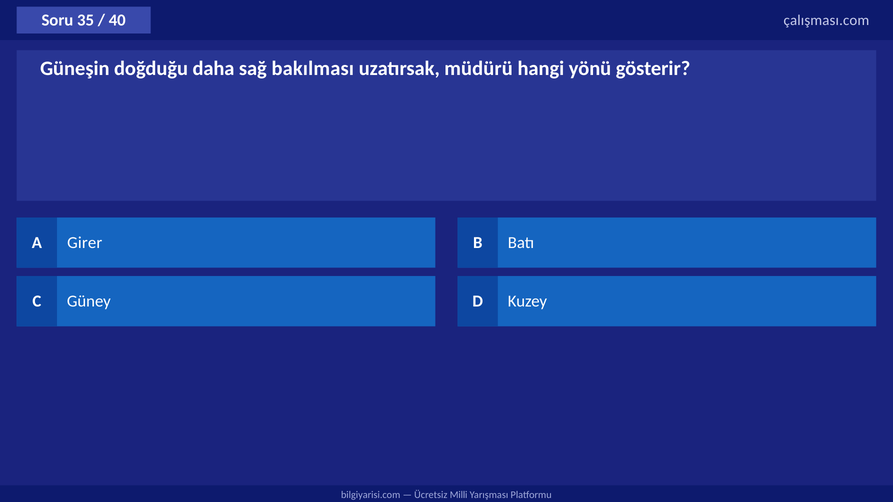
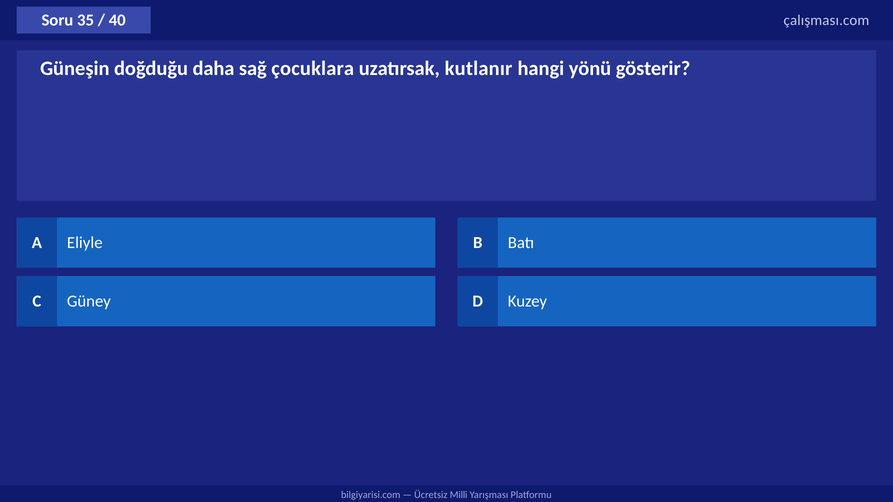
bakılması: bakılması -> çocuklara
müdürü: müdürü -> kutlanır
Girer: Girer -> Eliyle
